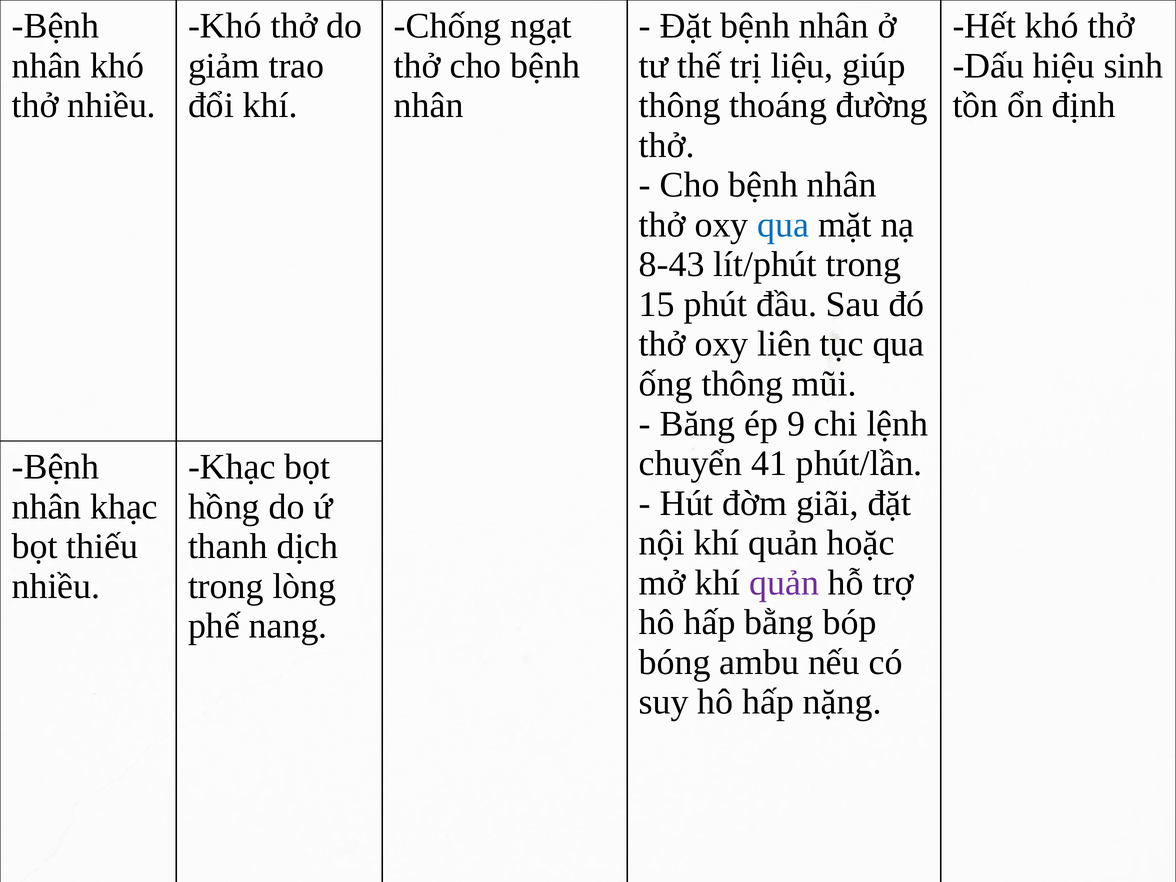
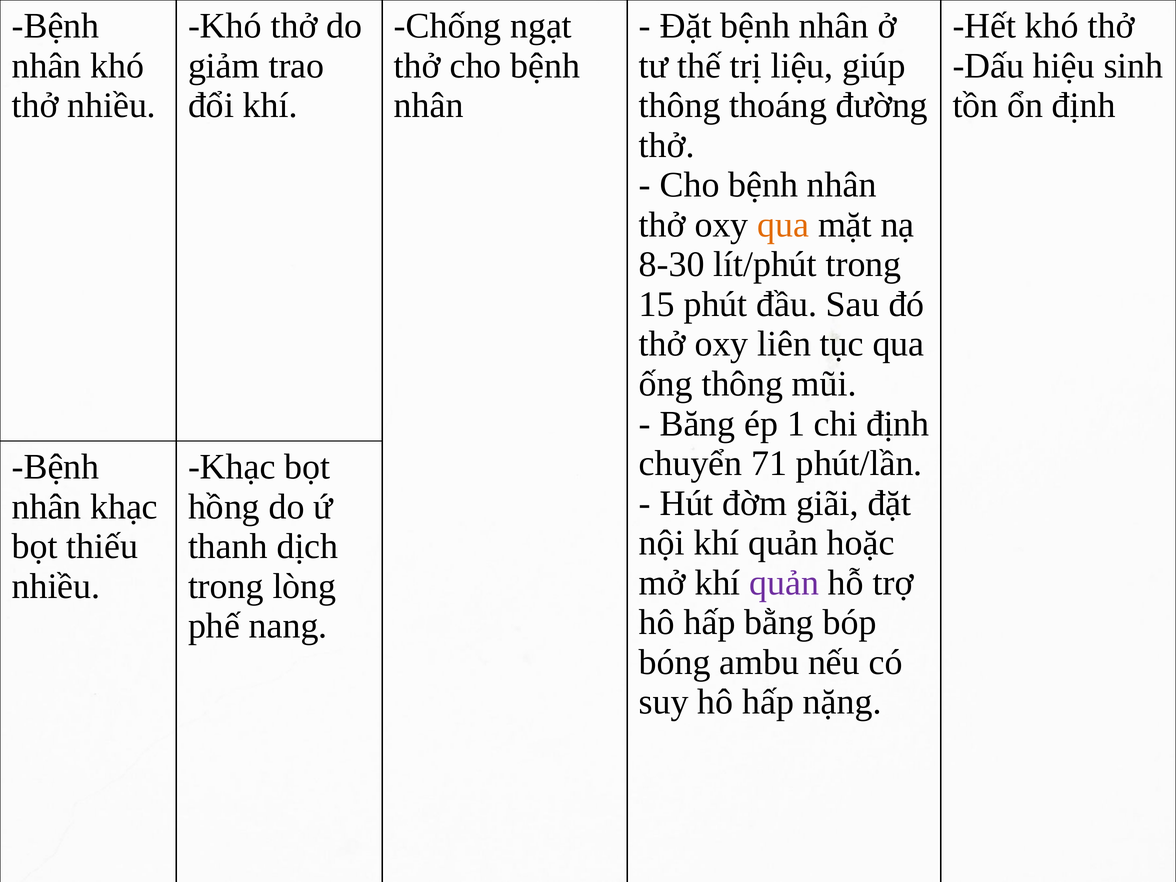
qua at (783, 225) colour: blue -> orange
8-43: 8-43 -> 8-30
9: 9 -> 1
chi lệnh: lệnh -> định
41: 41 -> 71
